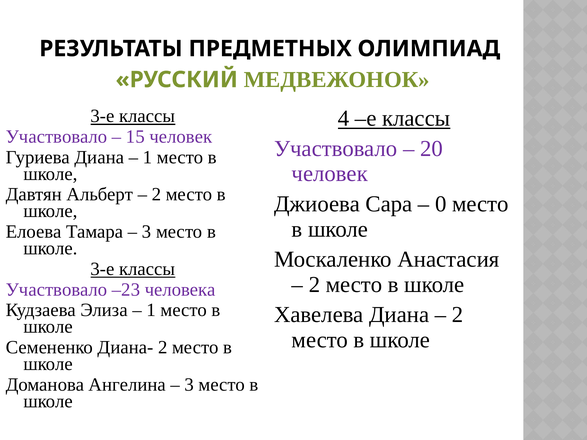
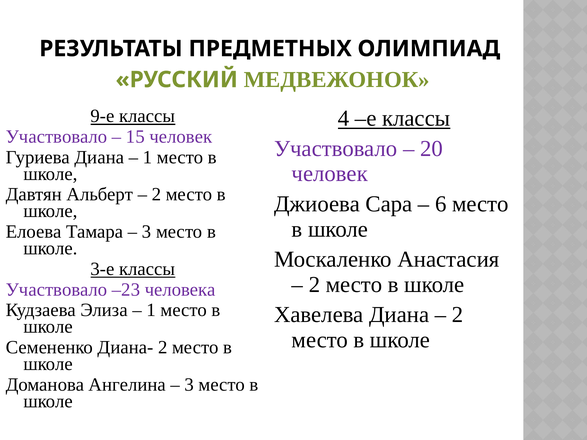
3-е at (102, 116): 3-е -> 9-е
0: 0 -> 6
